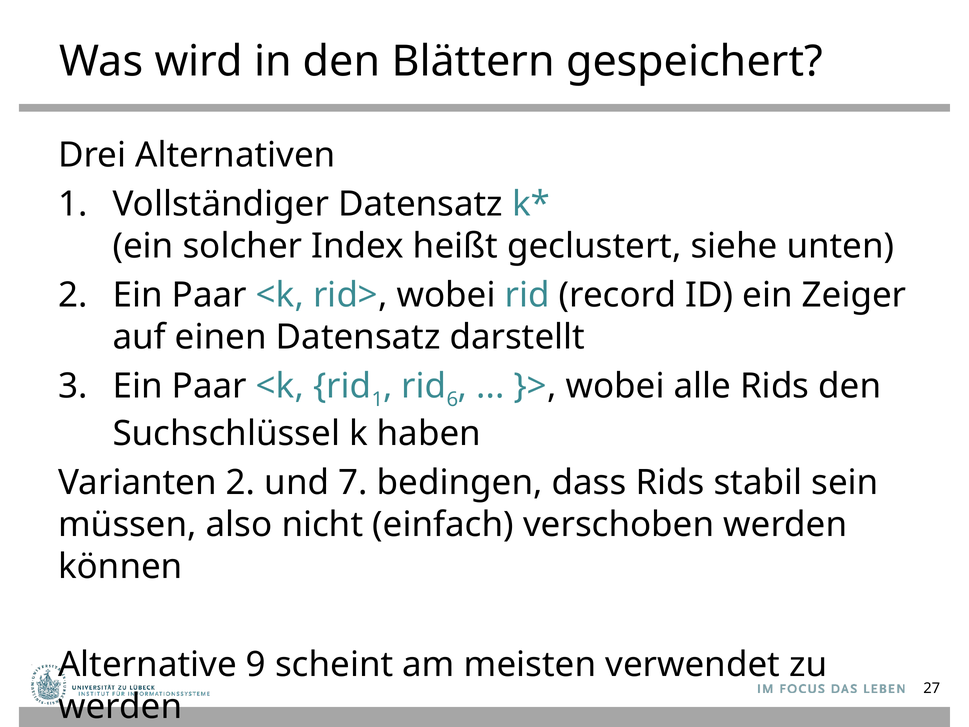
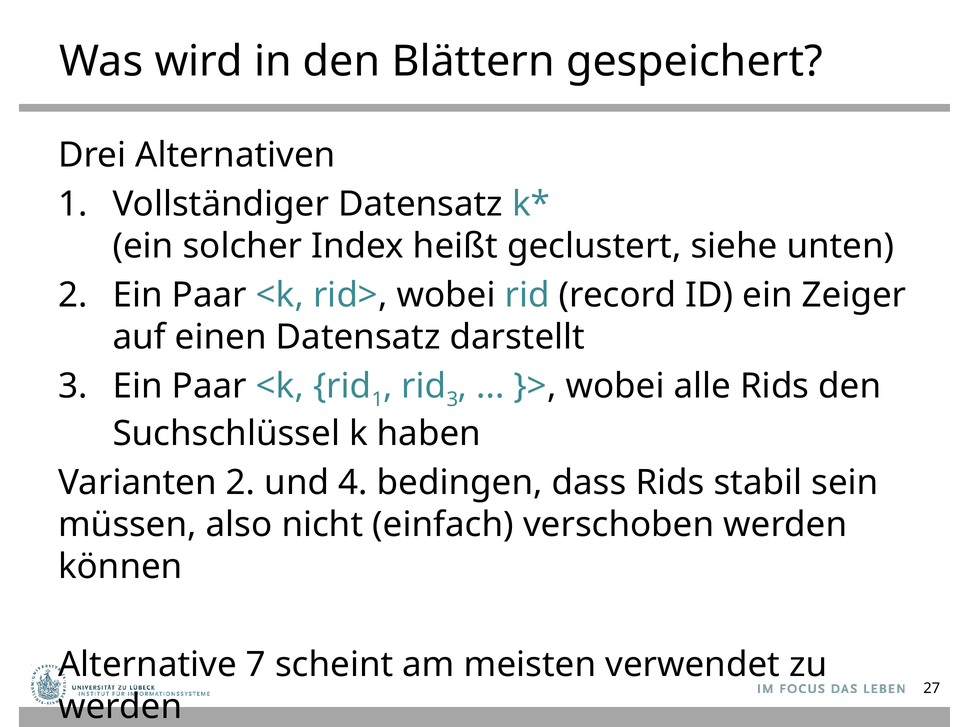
rid 6: 6 -> 3
7: 7 -> 4
9: 9 -> 7
